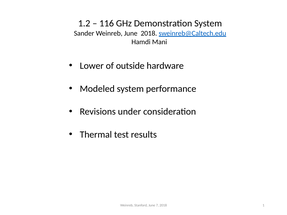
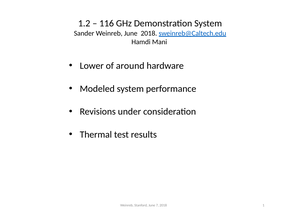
outside: outside -> around
